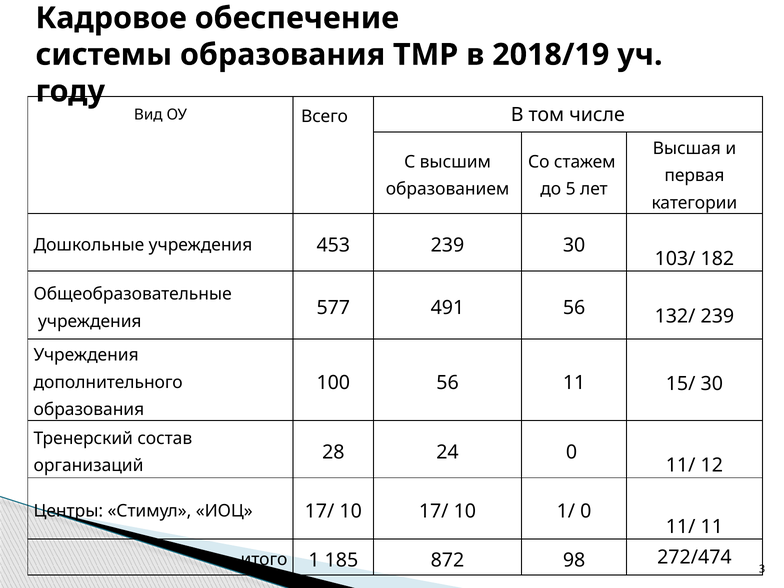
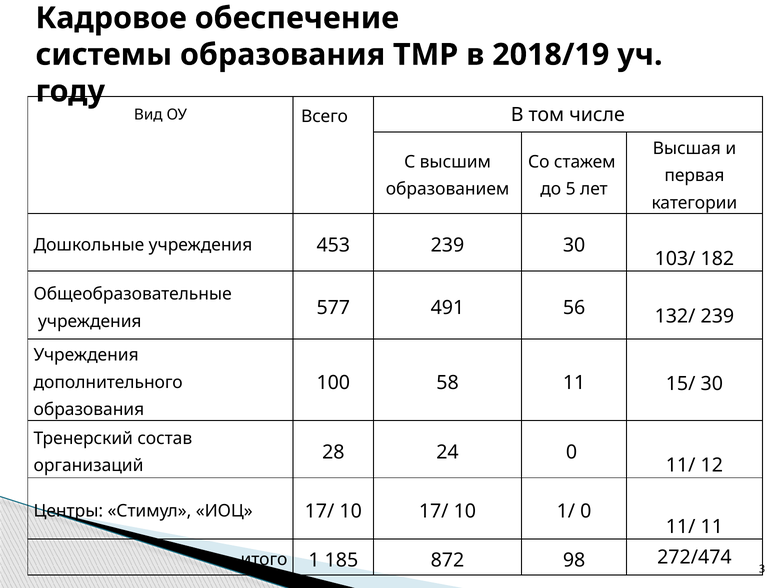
100 56: 56 -> 58
